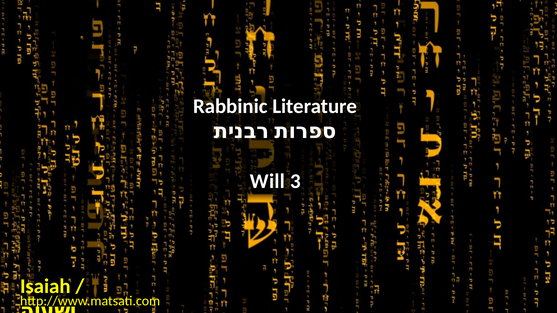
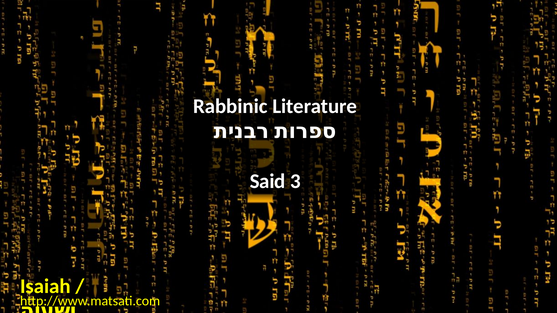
Will: Will -> Said
